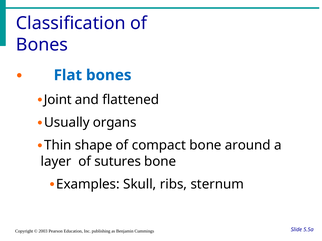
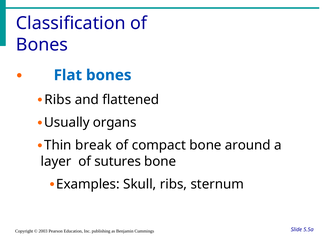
Joint at (58, 100): Joint -> Ribs
shape: shape -> break
